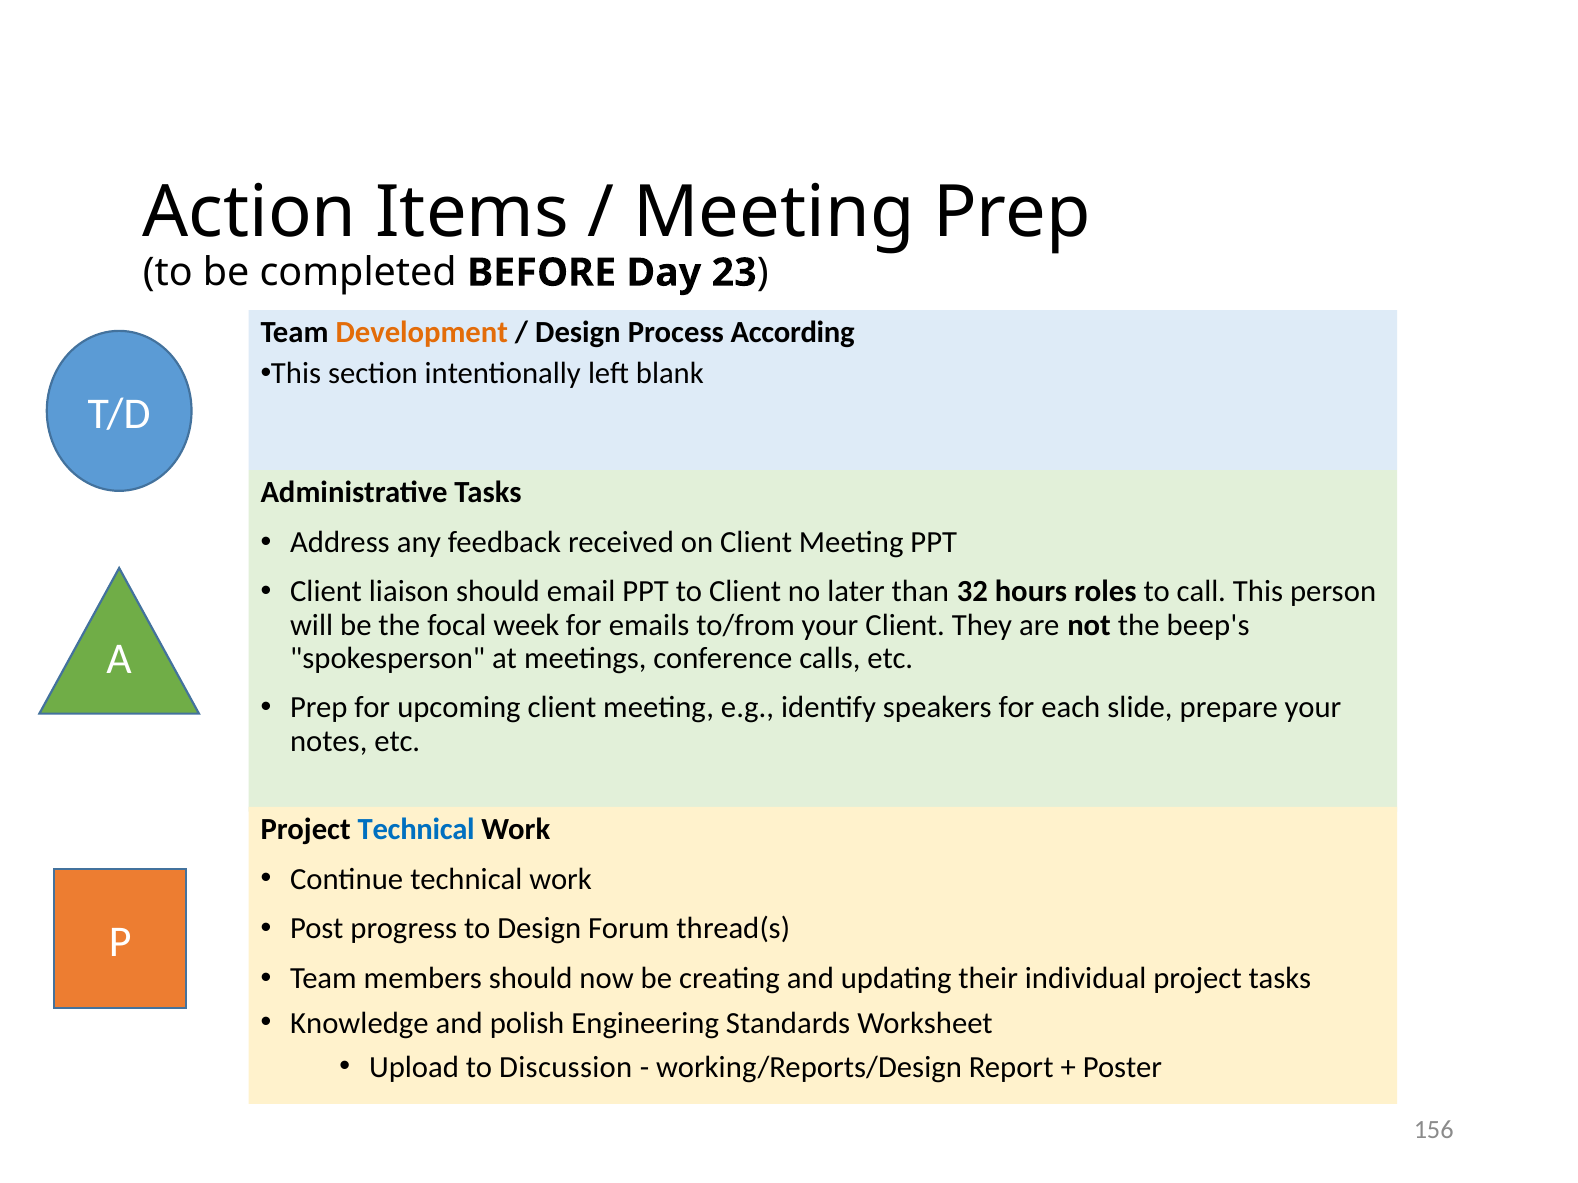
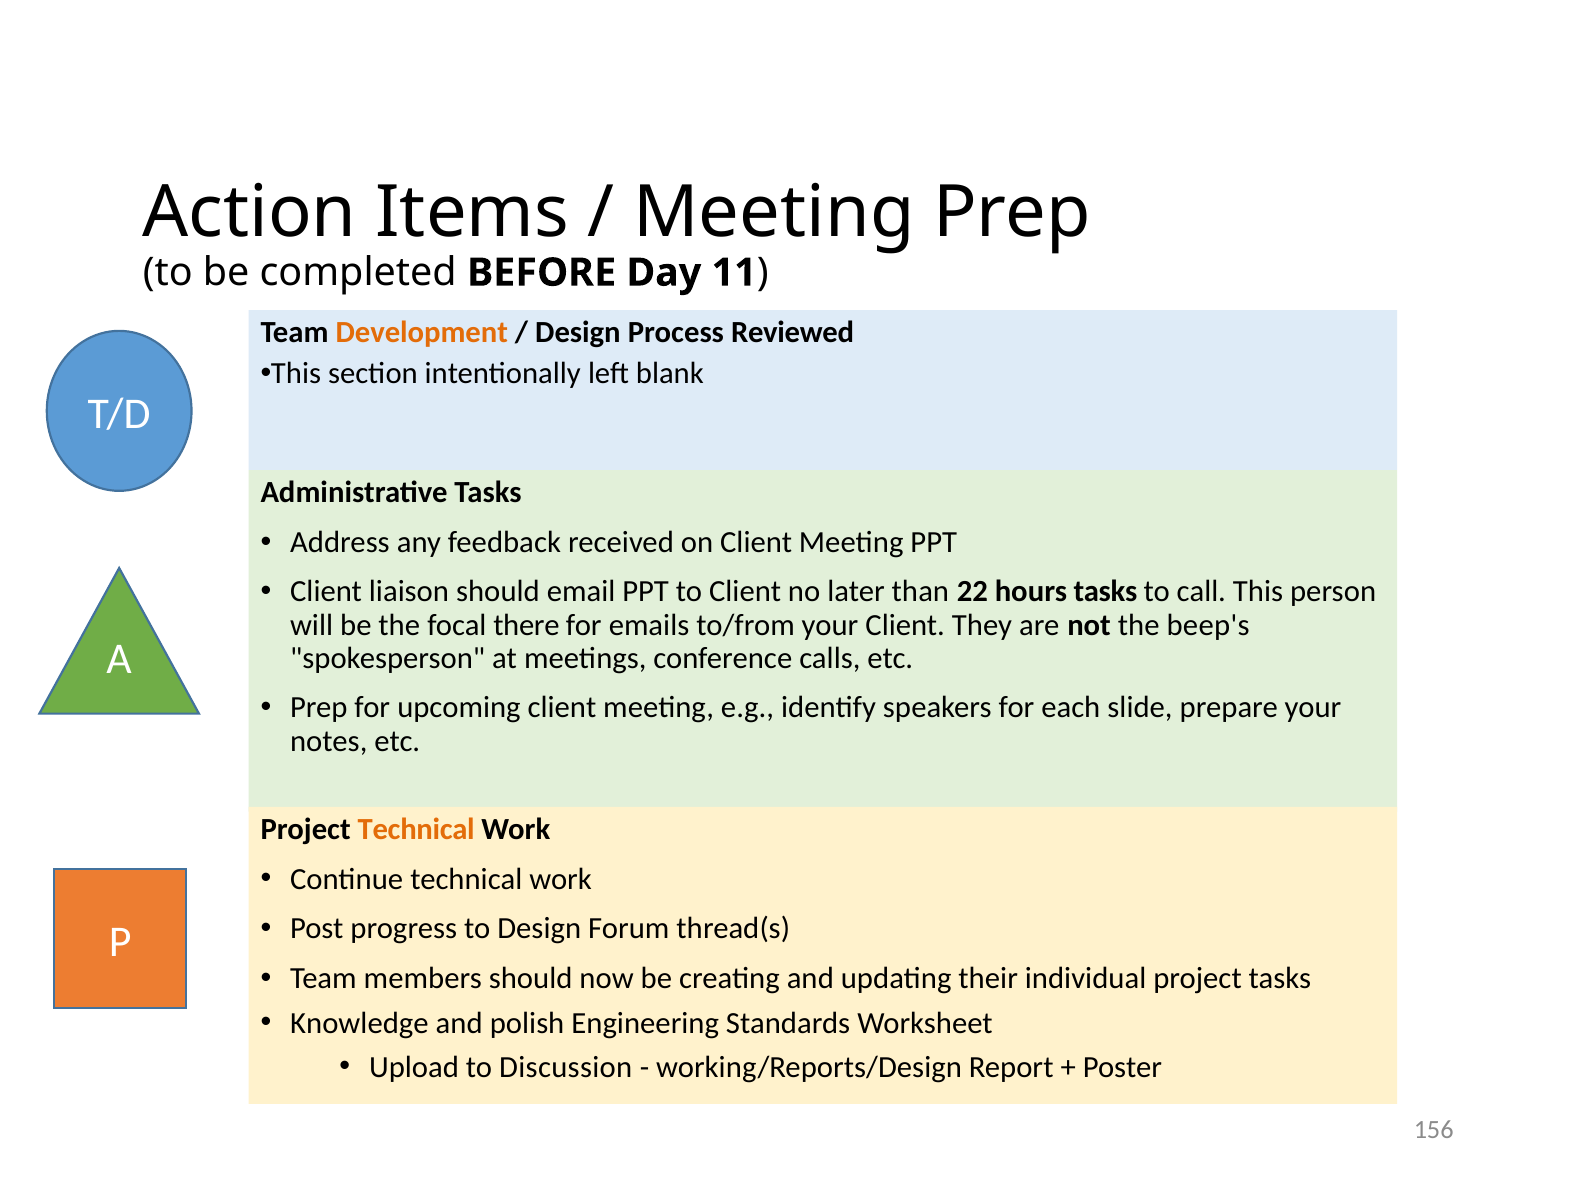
23: 23 -> 11
According: According -> Reviewed
32: 32 -> 22
hours roles: roles -> tasks
week: week -> there
Technical at (416, 830) colour: blue -> orange
